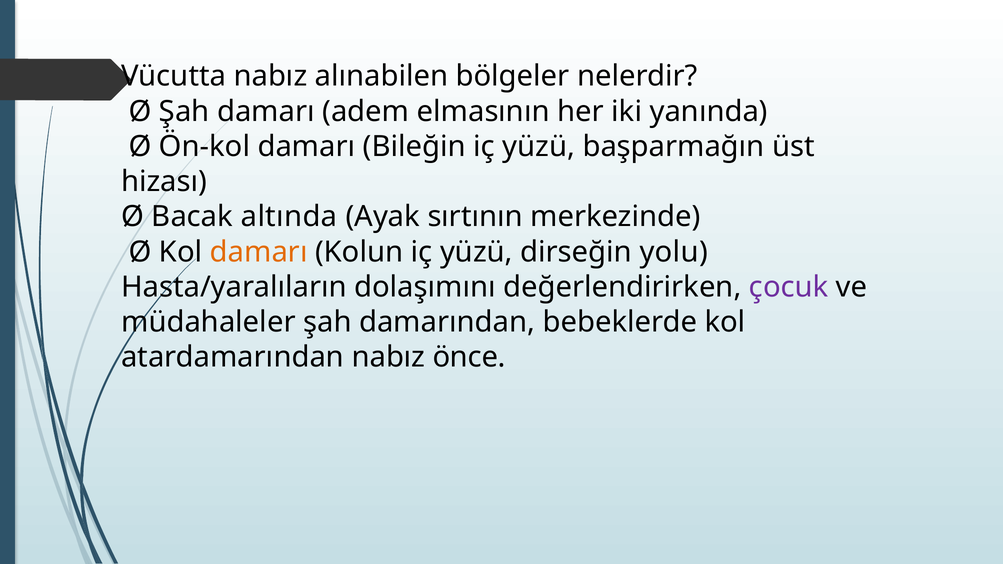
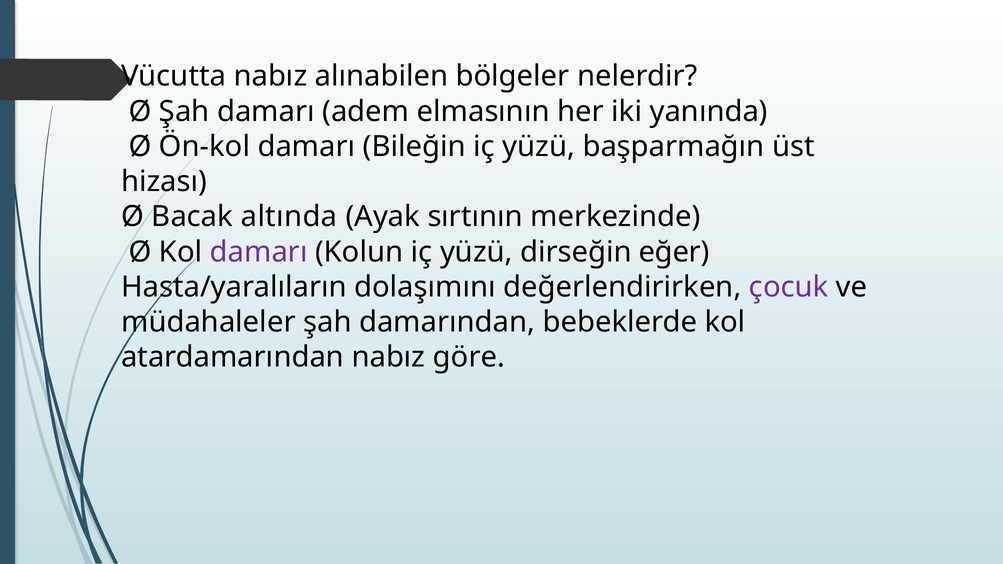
damarı at (259, 252) colour: orange -> purple
yolu: yolu -> eğer
önce: önce -> göre
